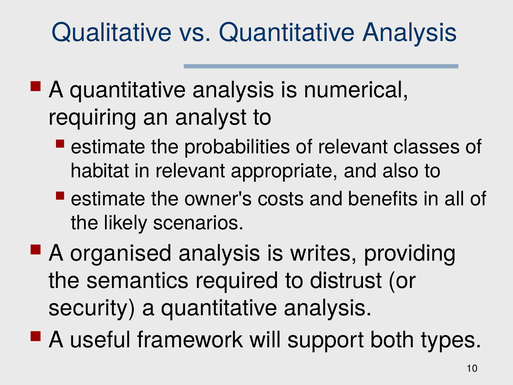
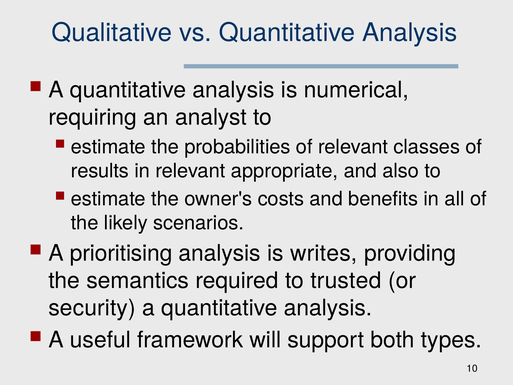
habitat: habitat -> results
organised: organised -> prioritising
distrust: distrust -> trusted
